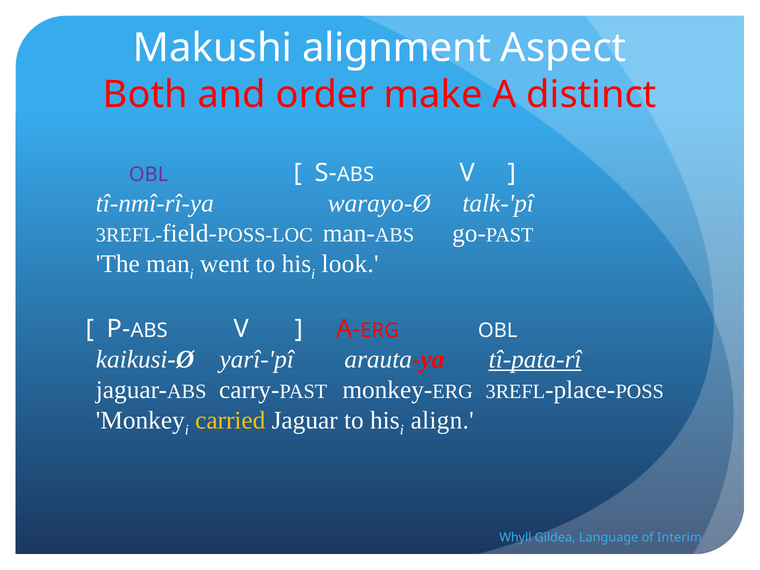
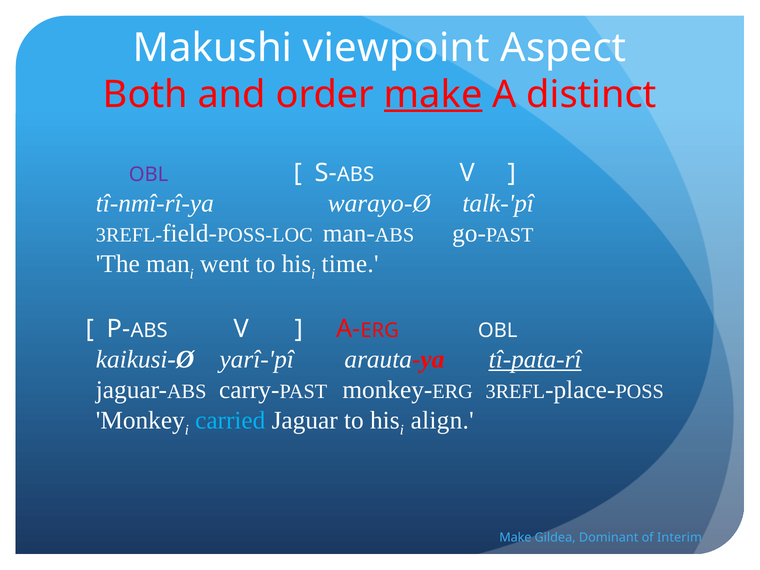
alignment: alignment -> viewpoint
make at (433, 94) underline: none -> present
look: look -> time
carried colour: yellow -> light blue
Whyll at (515, 538): Whyll -> Make
Language: Language -> Dominant
